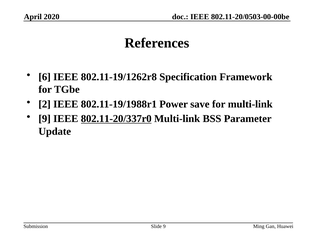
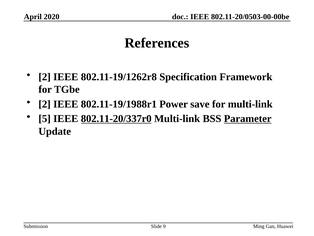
6 at (45, 77): 6 -> 2
9 at (45, 118): 9 -> 5
Parameter underline: none -> present
